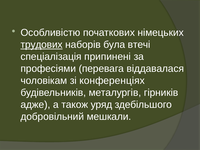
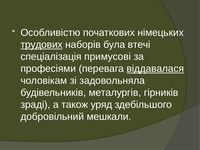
припинені: припинені -> примусові
віддавалася underline: none -> present
конференціях: конференціях -> задовольняла
адже: адже -> зраді
